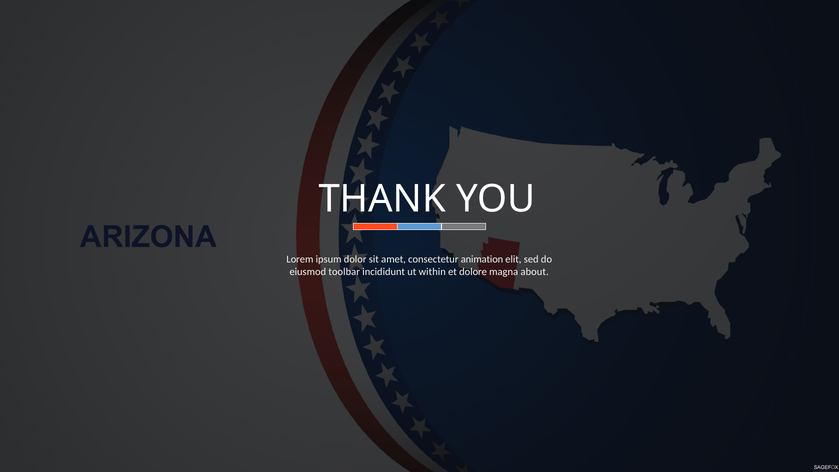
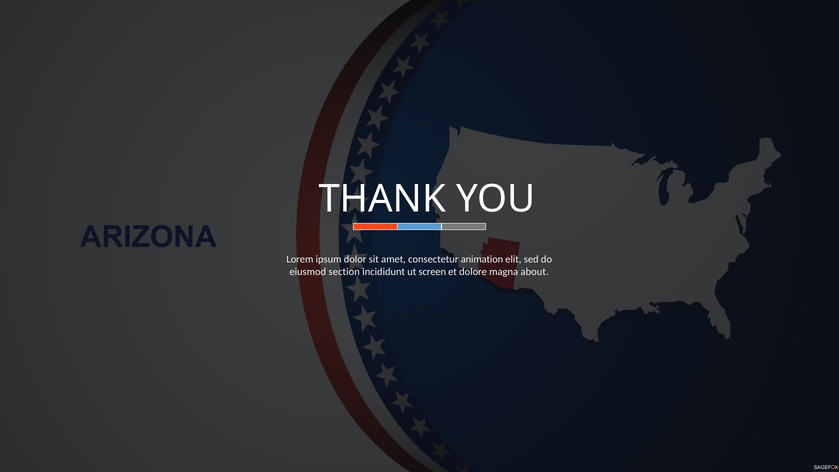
toolbar: toolbar -> section
within: within -> screen
